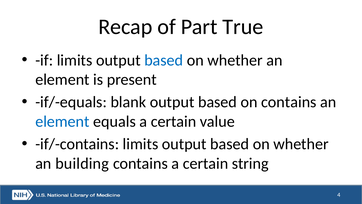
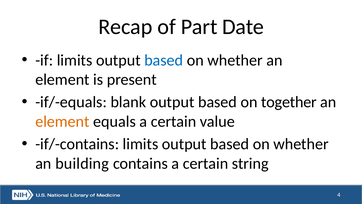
True: True -> Date
on contains: contains -> together
element at (62, 121) colour: blue -> orange
